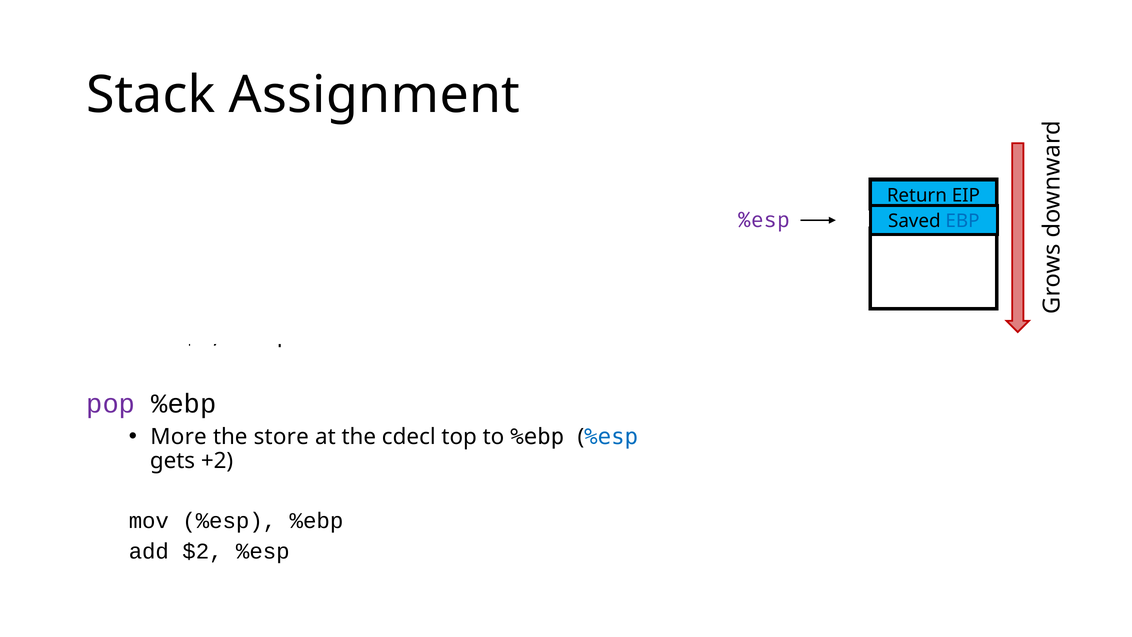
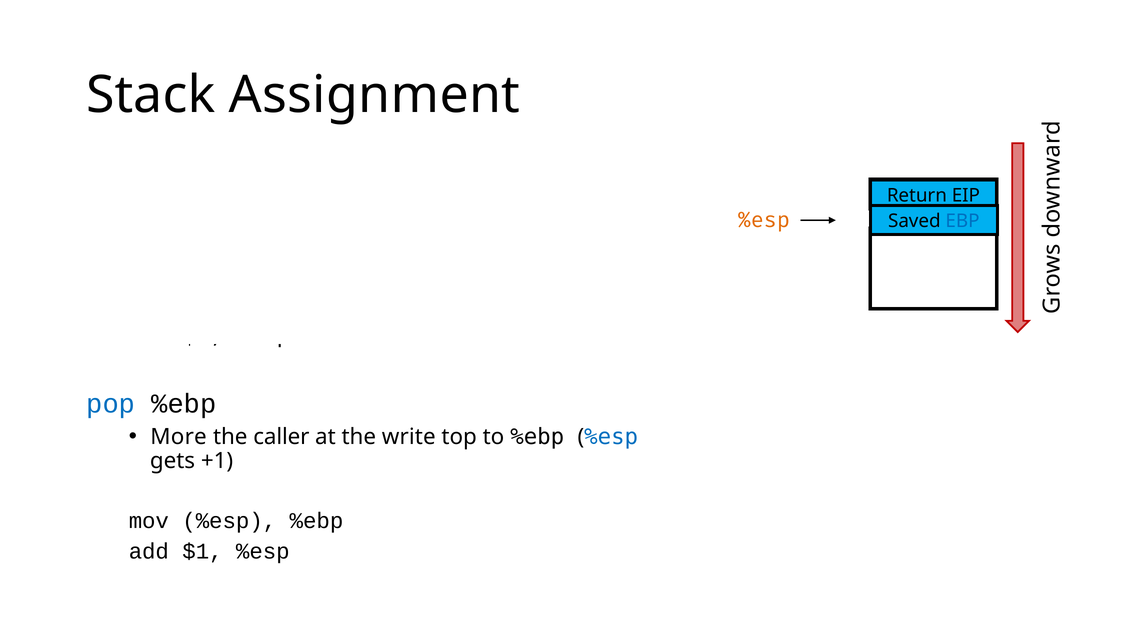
%esp at (764, 220) colour: purple -> orange
pop colour: purple -> blue
the store: store -> caller
cdecl: cdecl -> write
+2: +2 -> +1
$2: $2 -> $1
